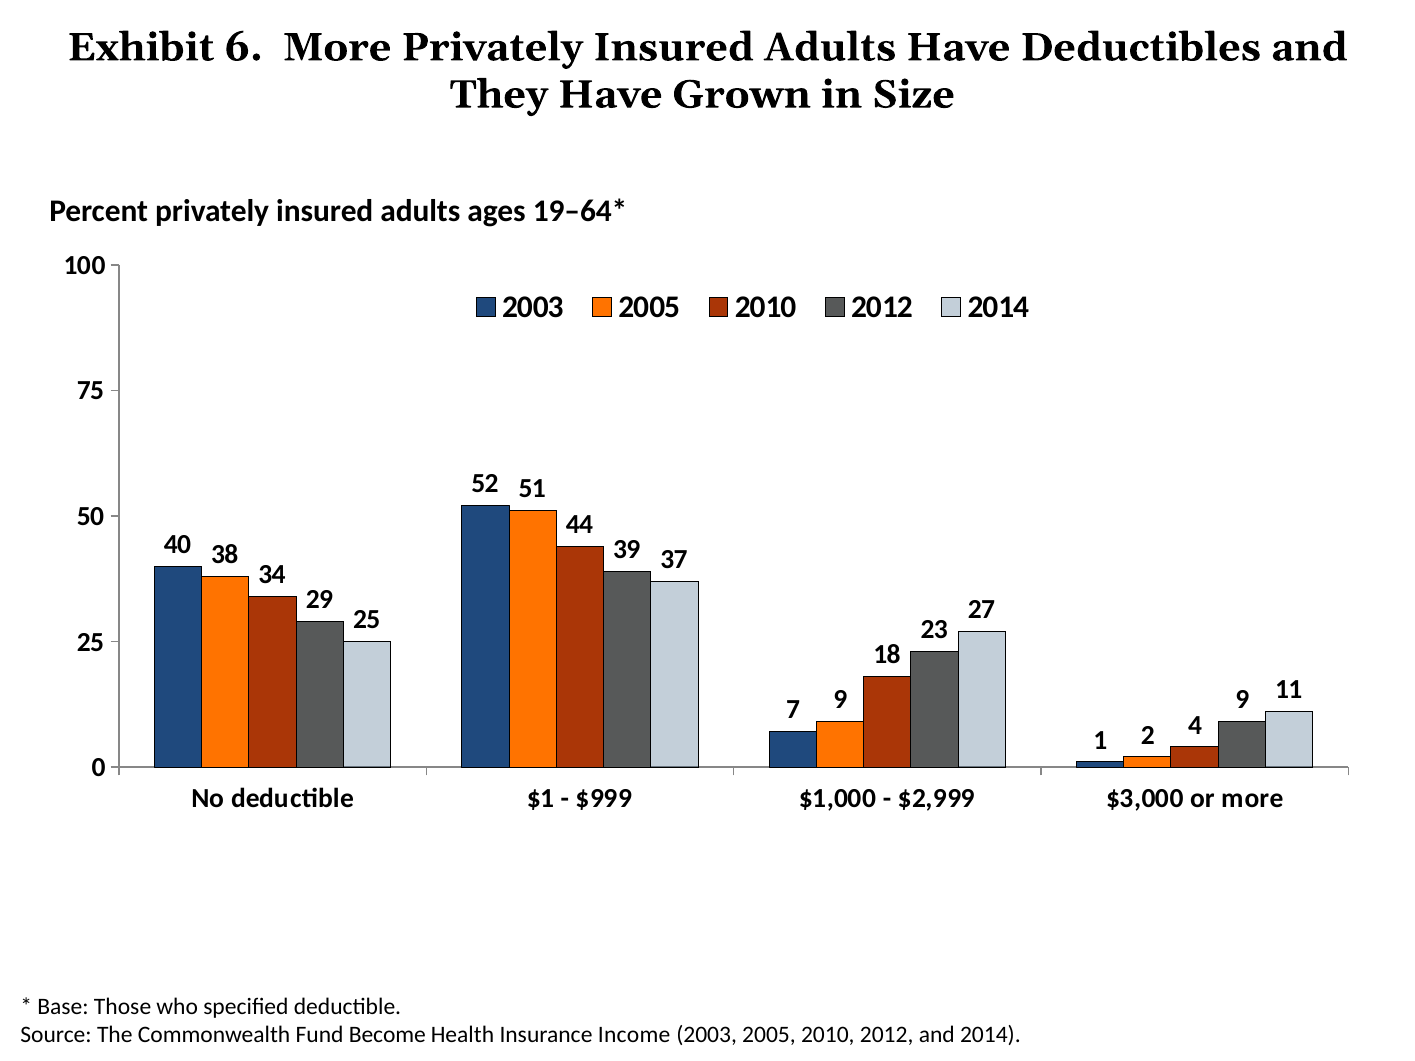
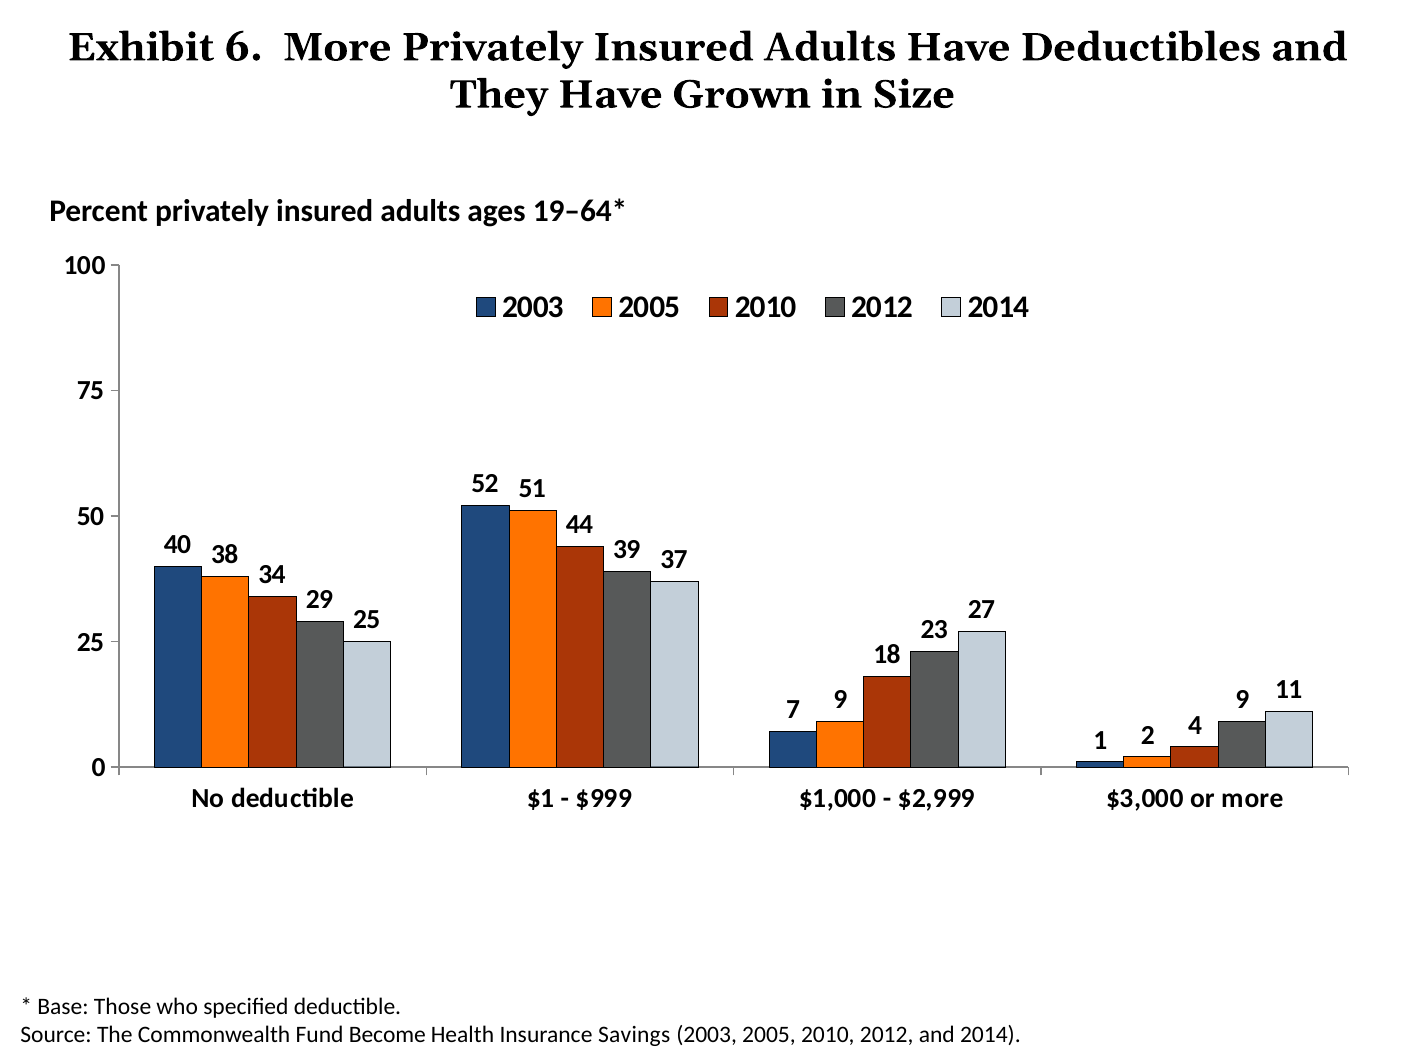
Income: Income -> Savings
